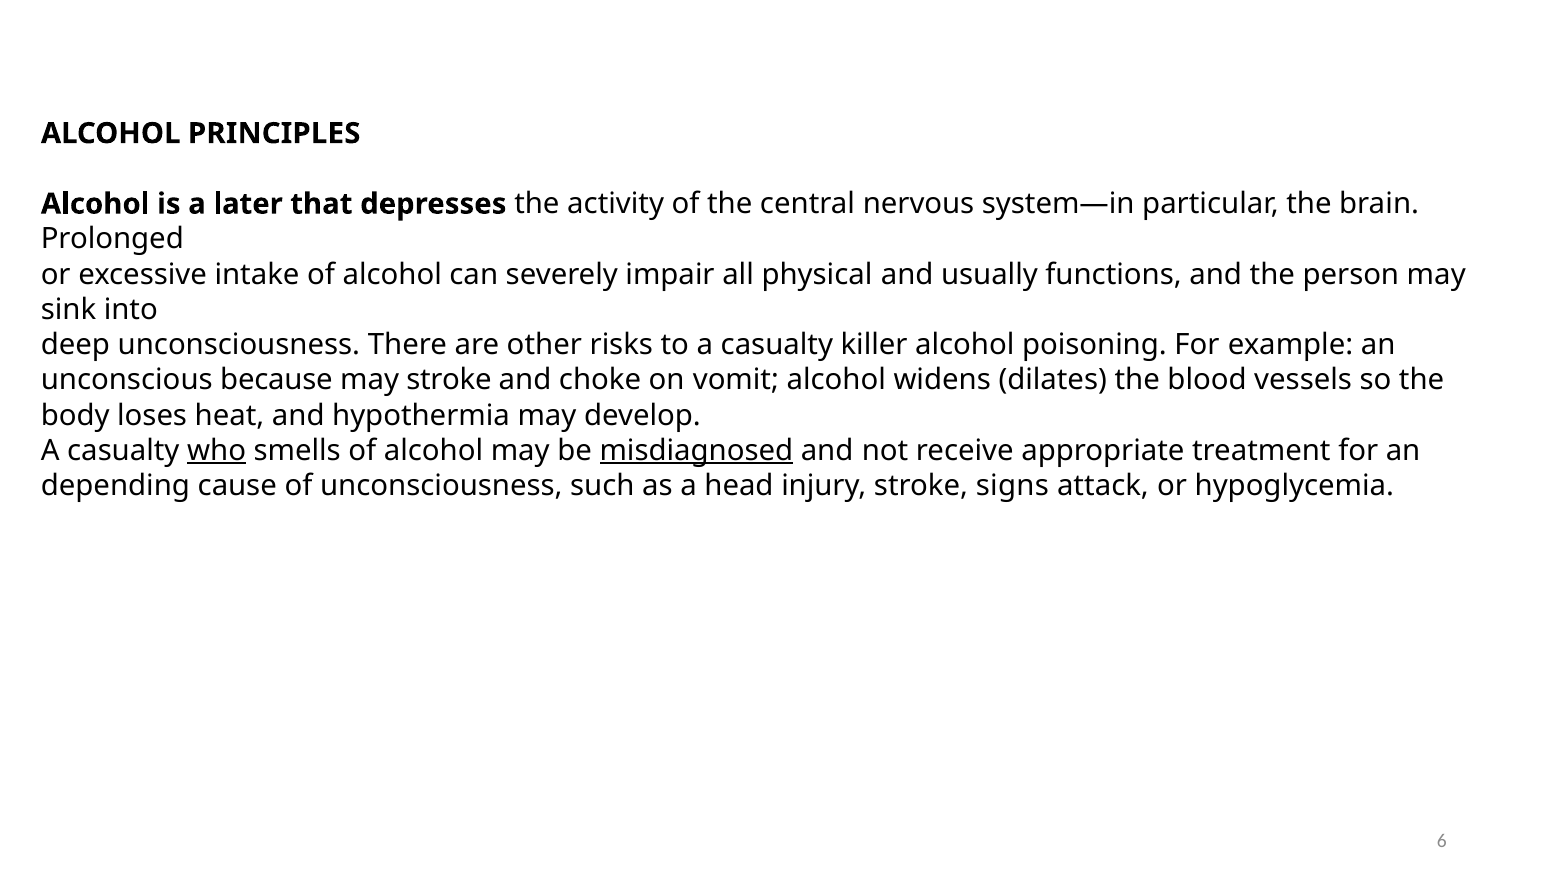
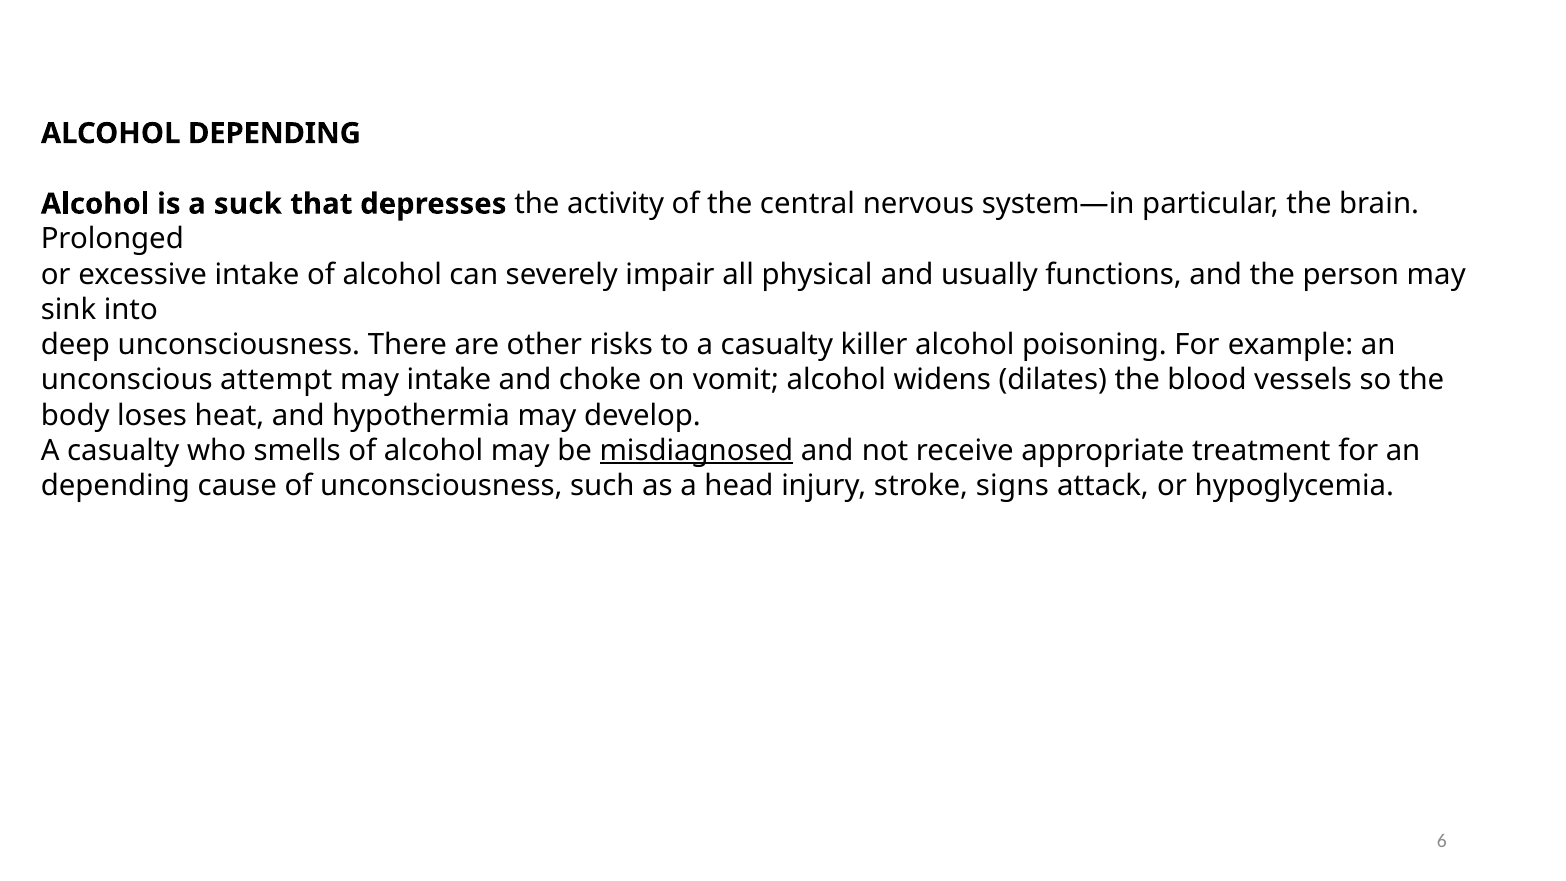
ALCOHOL PRINCIPLES: PRINCIPLES -> DEPENDING
later: later -> suck
because: because -> attempt
may stroke: stroke -> intake
who underline: present -> none
